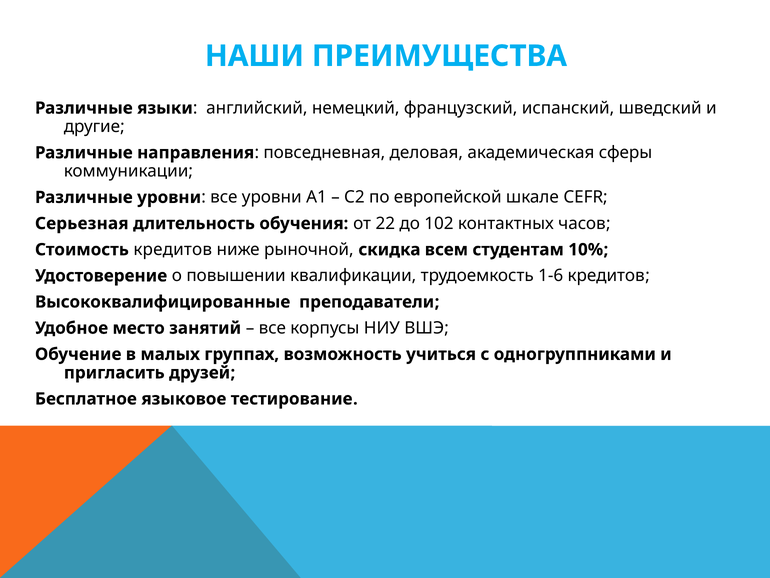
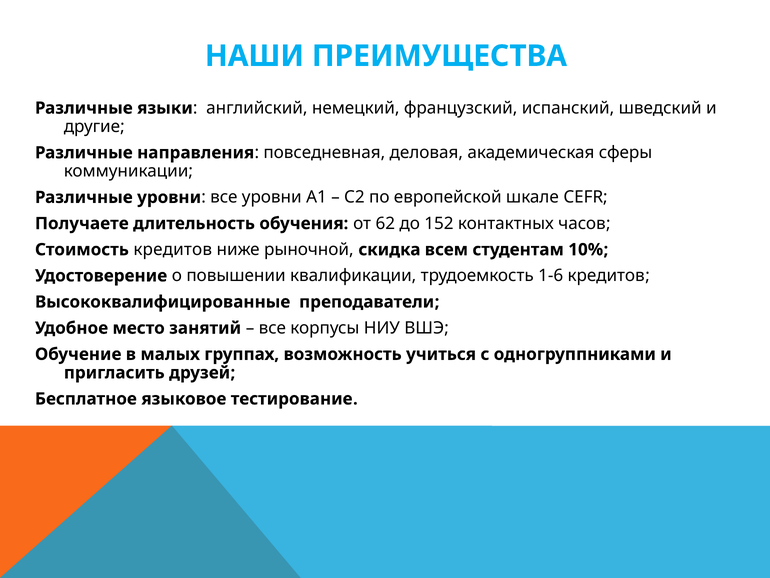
Серьезная: Серьезная -> Получаете
22: 22 -> 62
102: 102 -> 152
